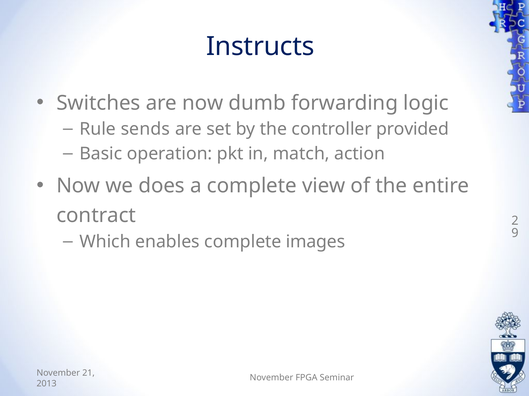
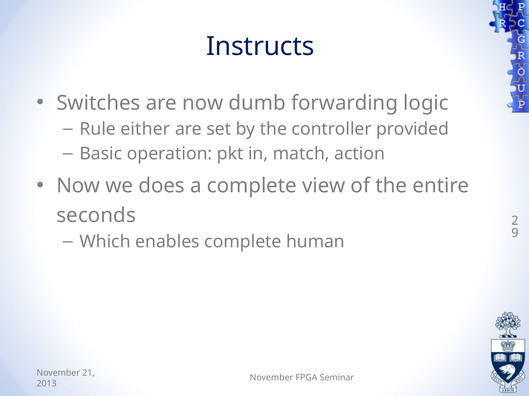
sends: sends -> either
contract: contract -> seconds
images: images -> human
